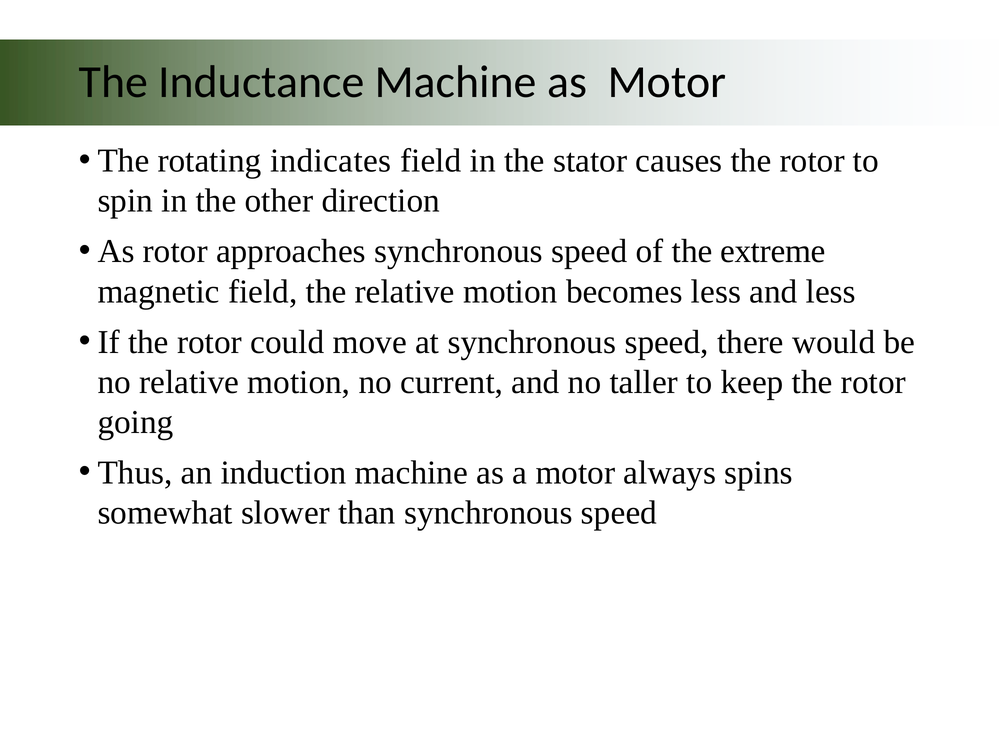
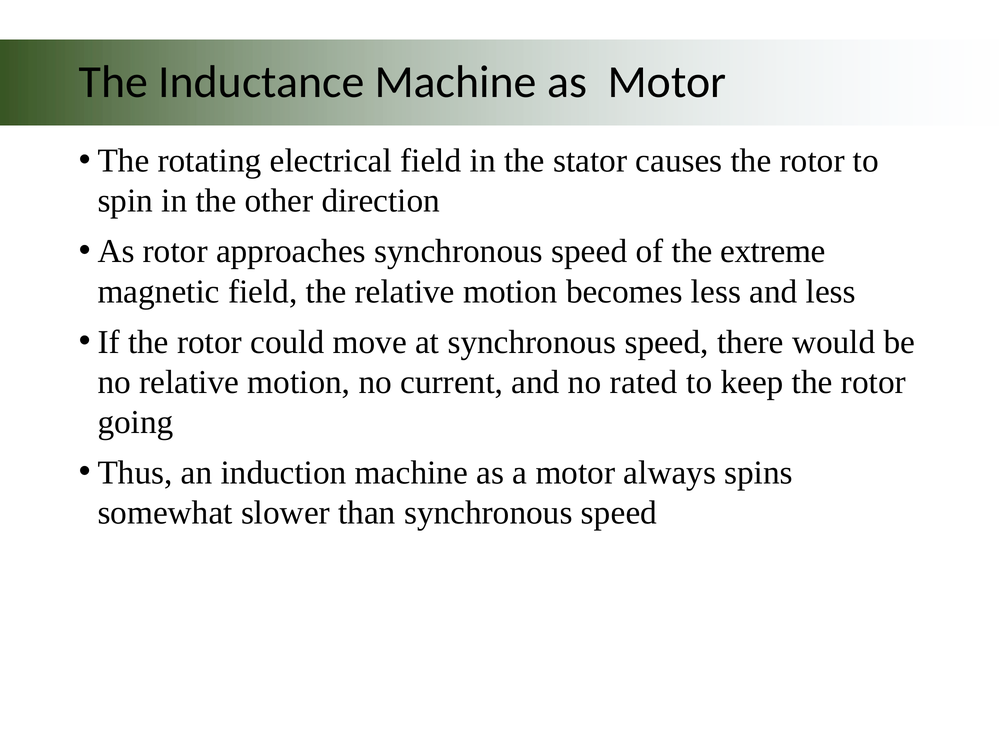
indicates: indicates -> electrical
taller: taller -> rated
